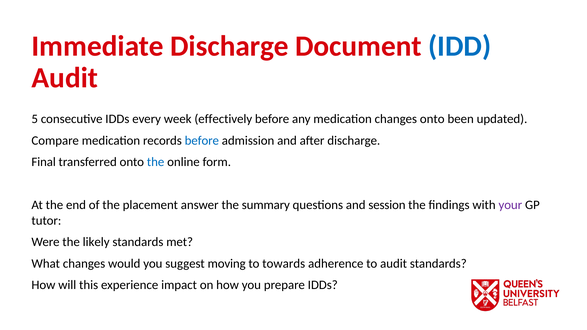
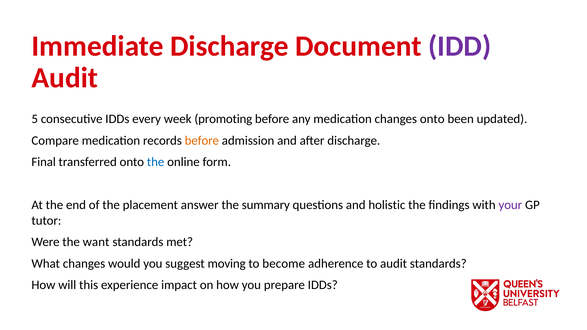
IDD colour: blue -> purple
effectively: effectively -> promoting
before at (202, 141) colour: blue -> orange
session: session -> holistic
likely: likely -> want
towards: towards -> become
